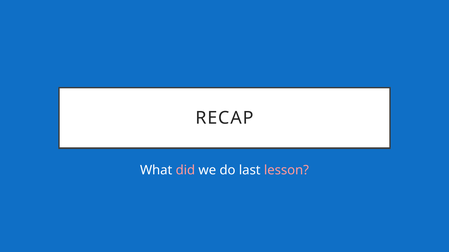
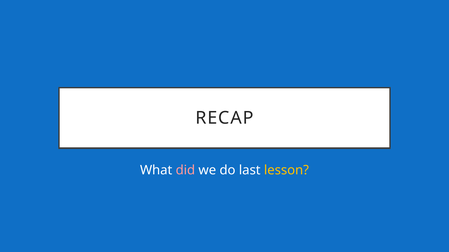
lesson colour: pink -> yellow
